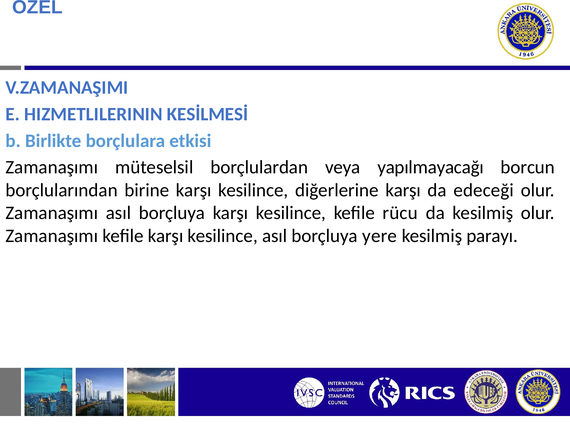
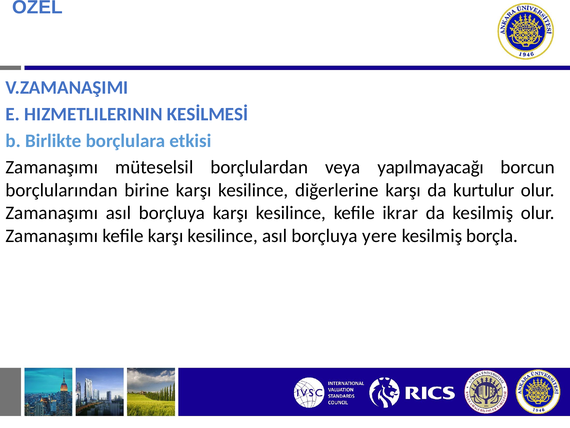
edeceği: edeceği -> kurtulur
rücu: rücu -> ikrar
parayı: parayı -> borçla
